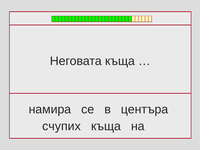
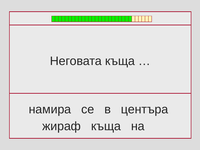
счупих: счупих -> жираф
